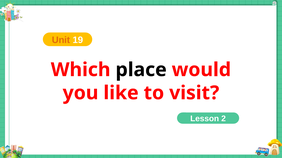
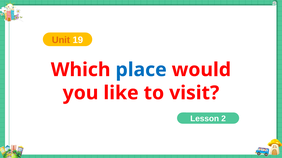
place colour: black -> blue
